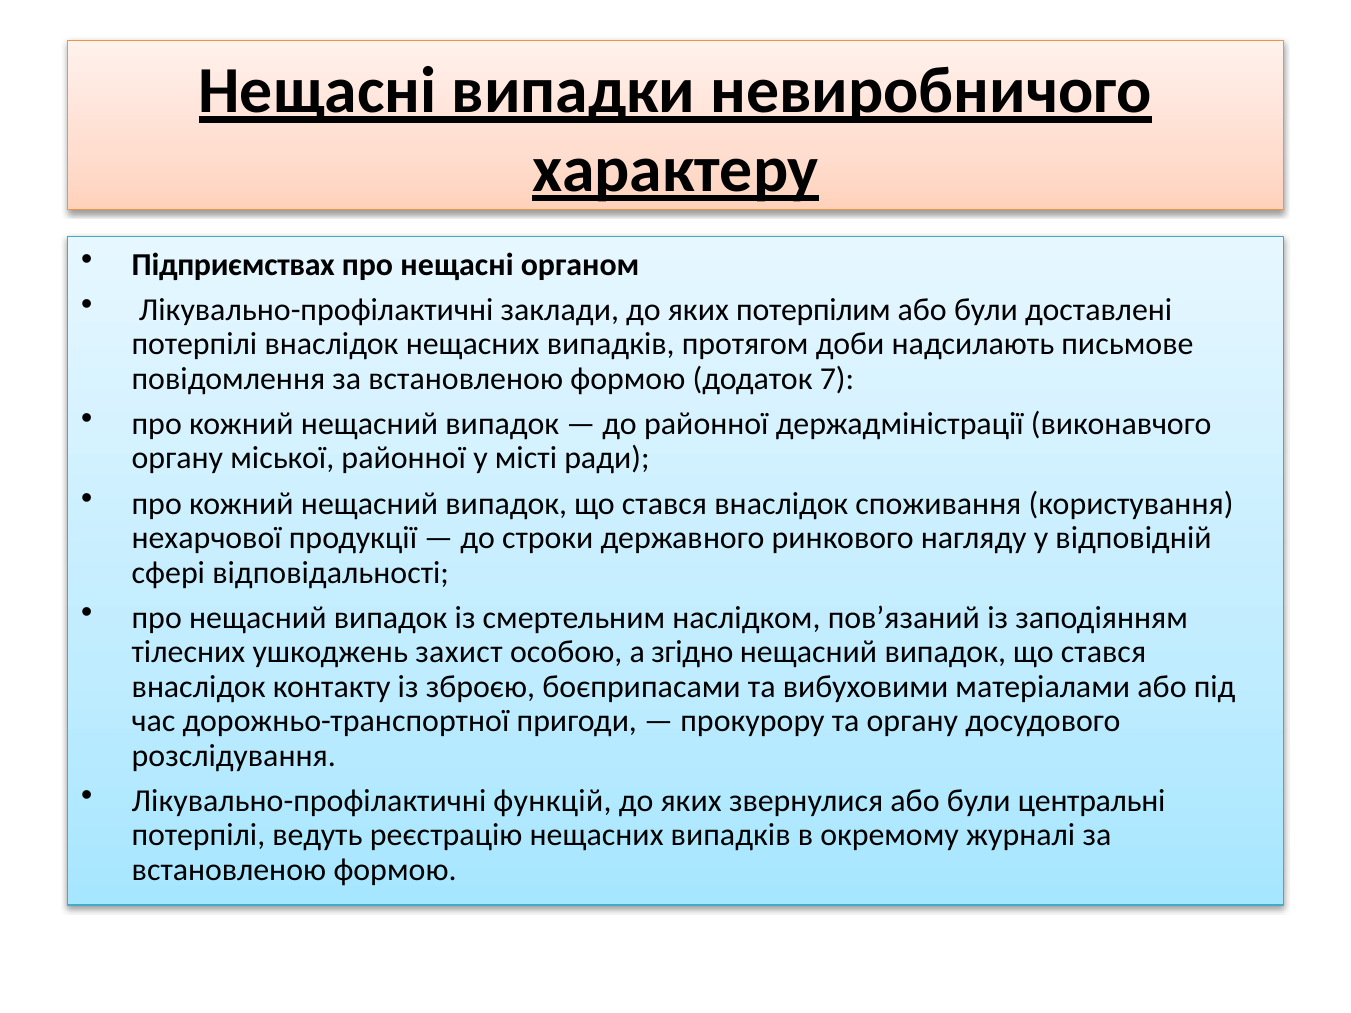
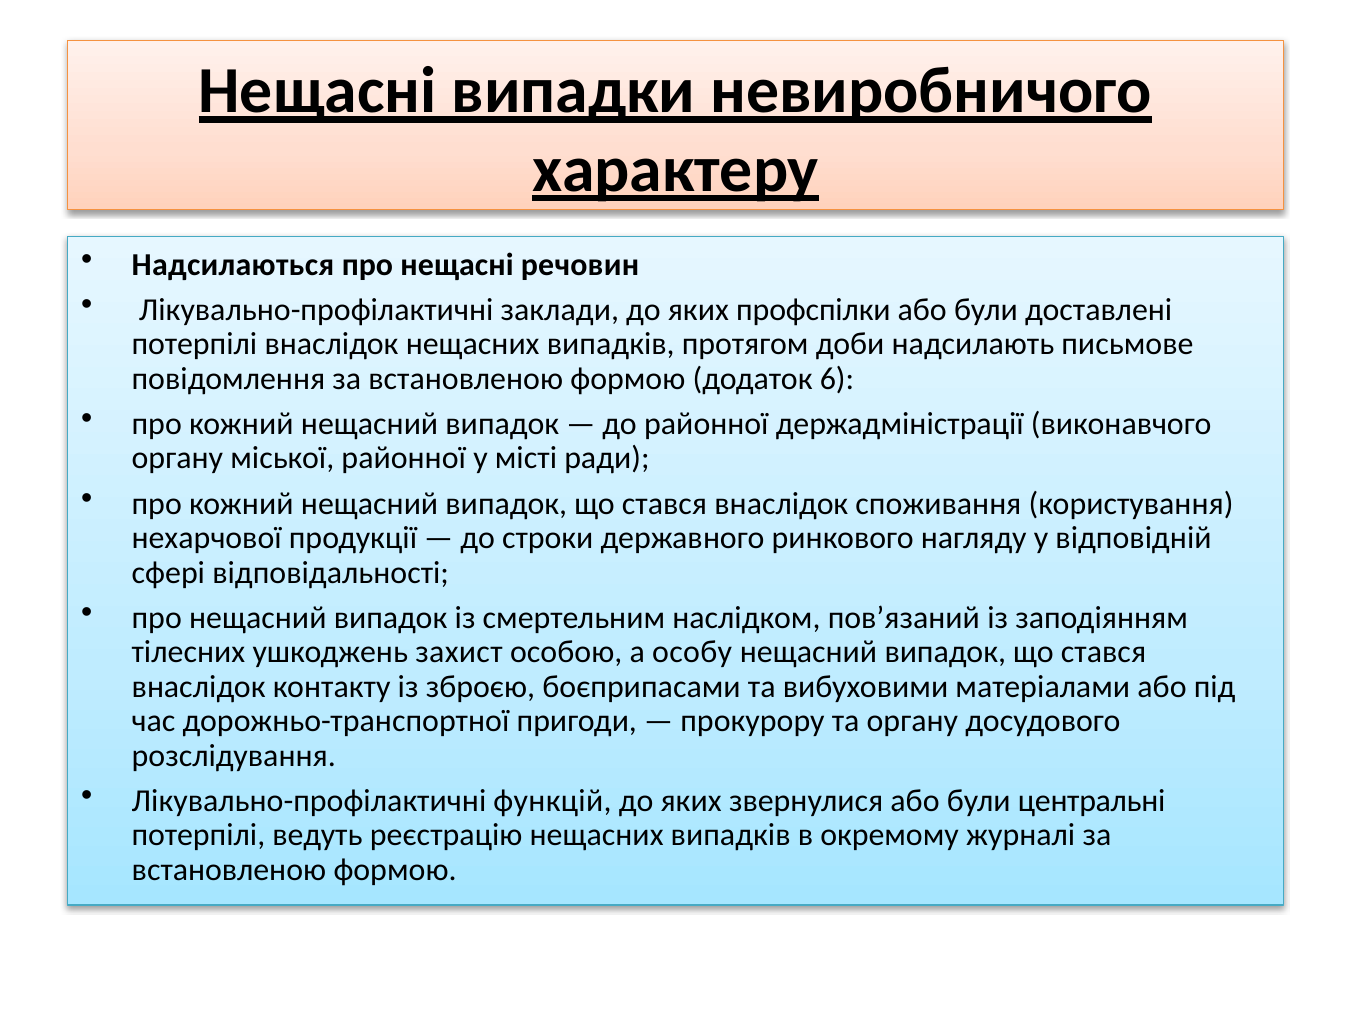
Підприємствах: Підприємствах -> Надсилаються
органом: органом -> речовин
потерпілим: потерпілим -> профспілки
7: 7 -> 6
згідно: згідно -> особу
